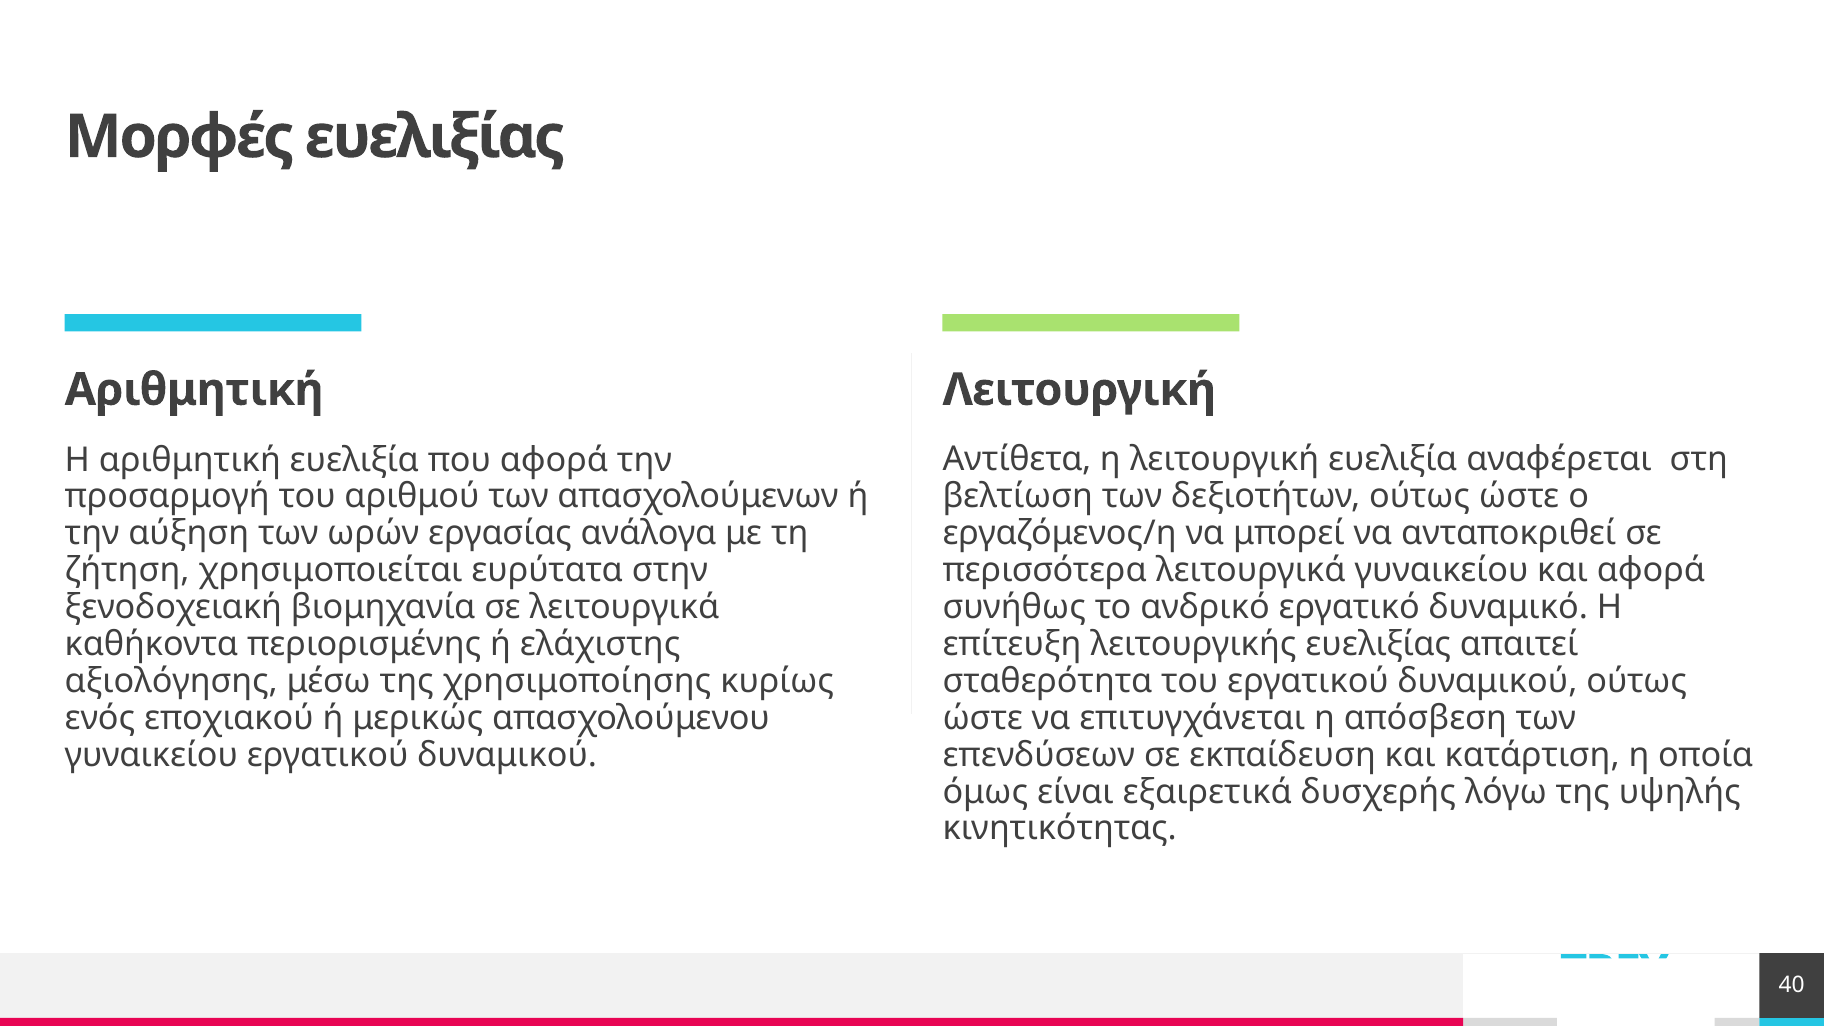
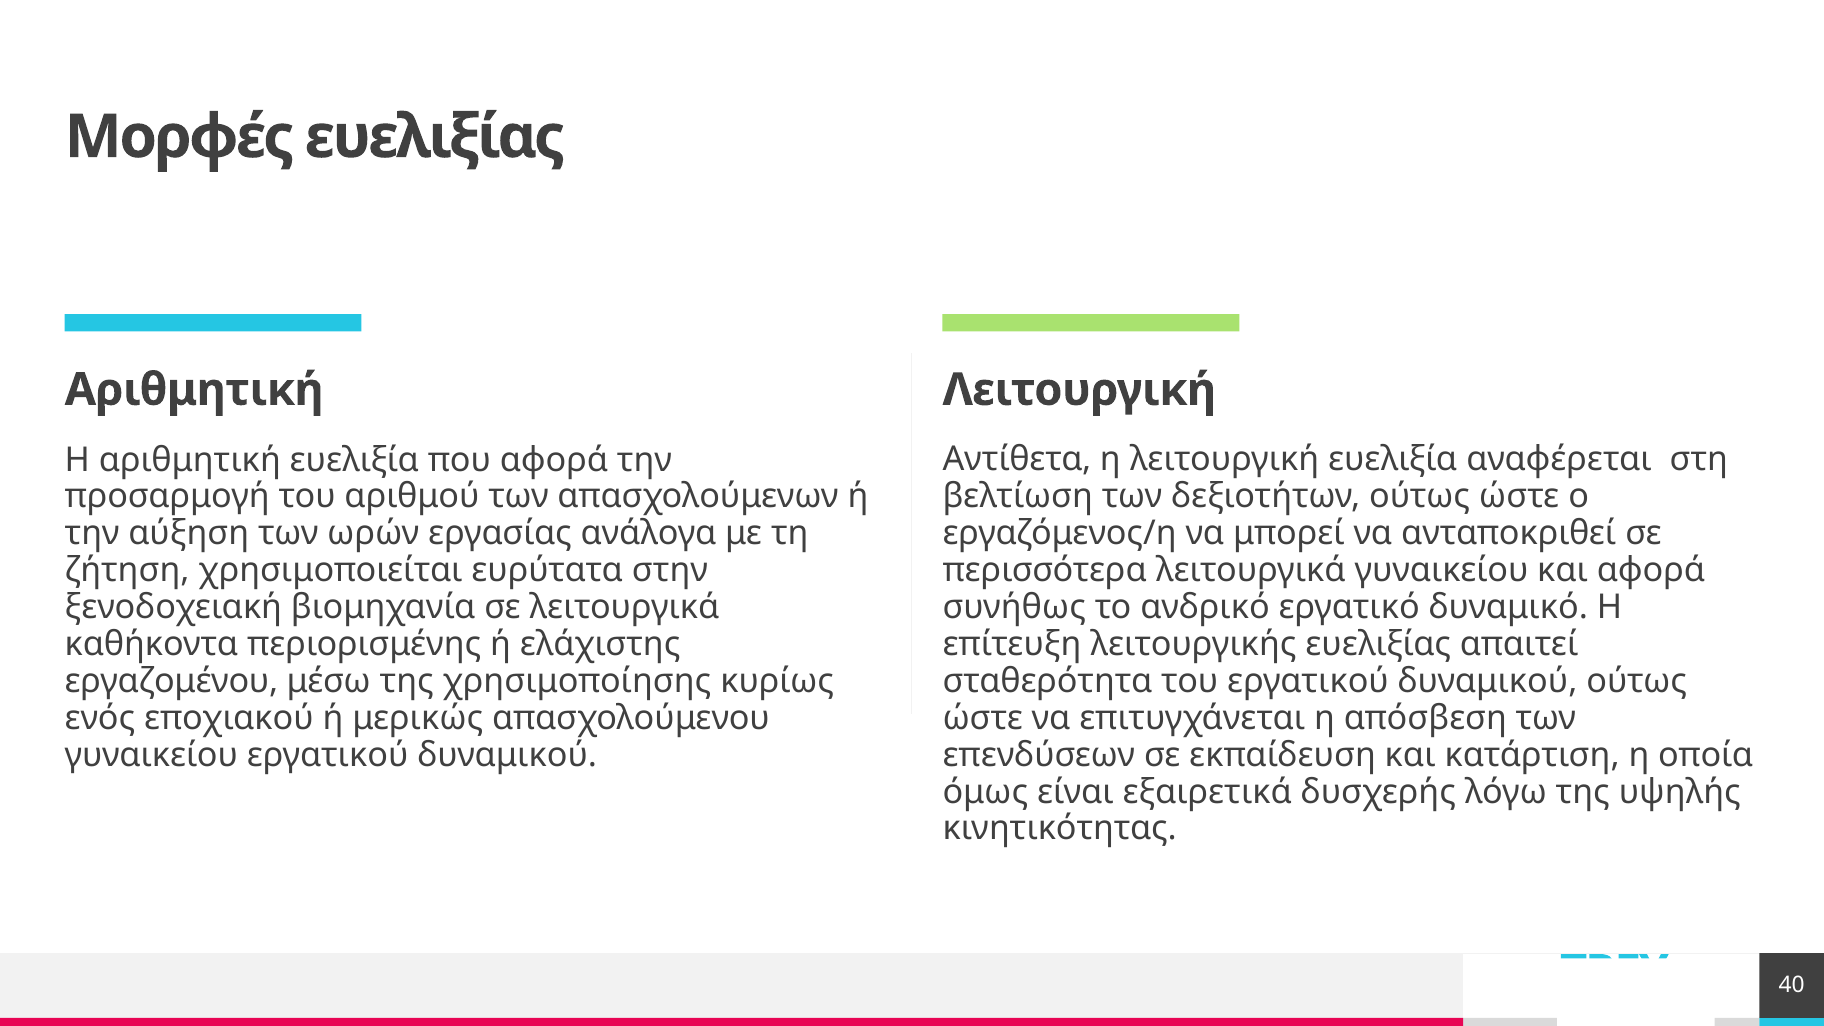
αξιολόγησης: αξιολόγησης -> εργαζομένου
